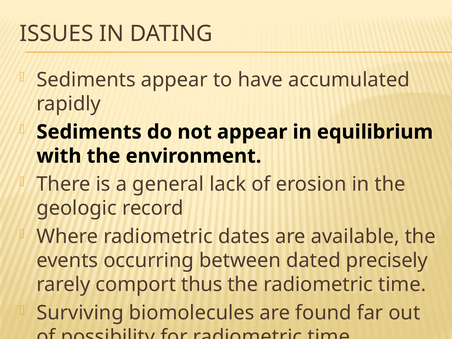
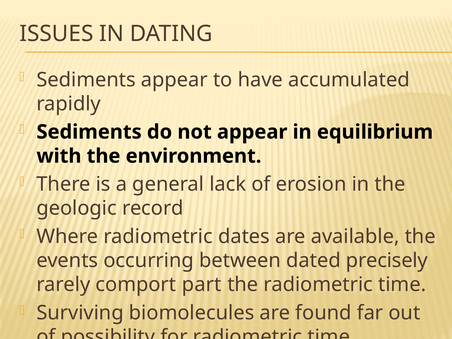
thus: thus -> part
